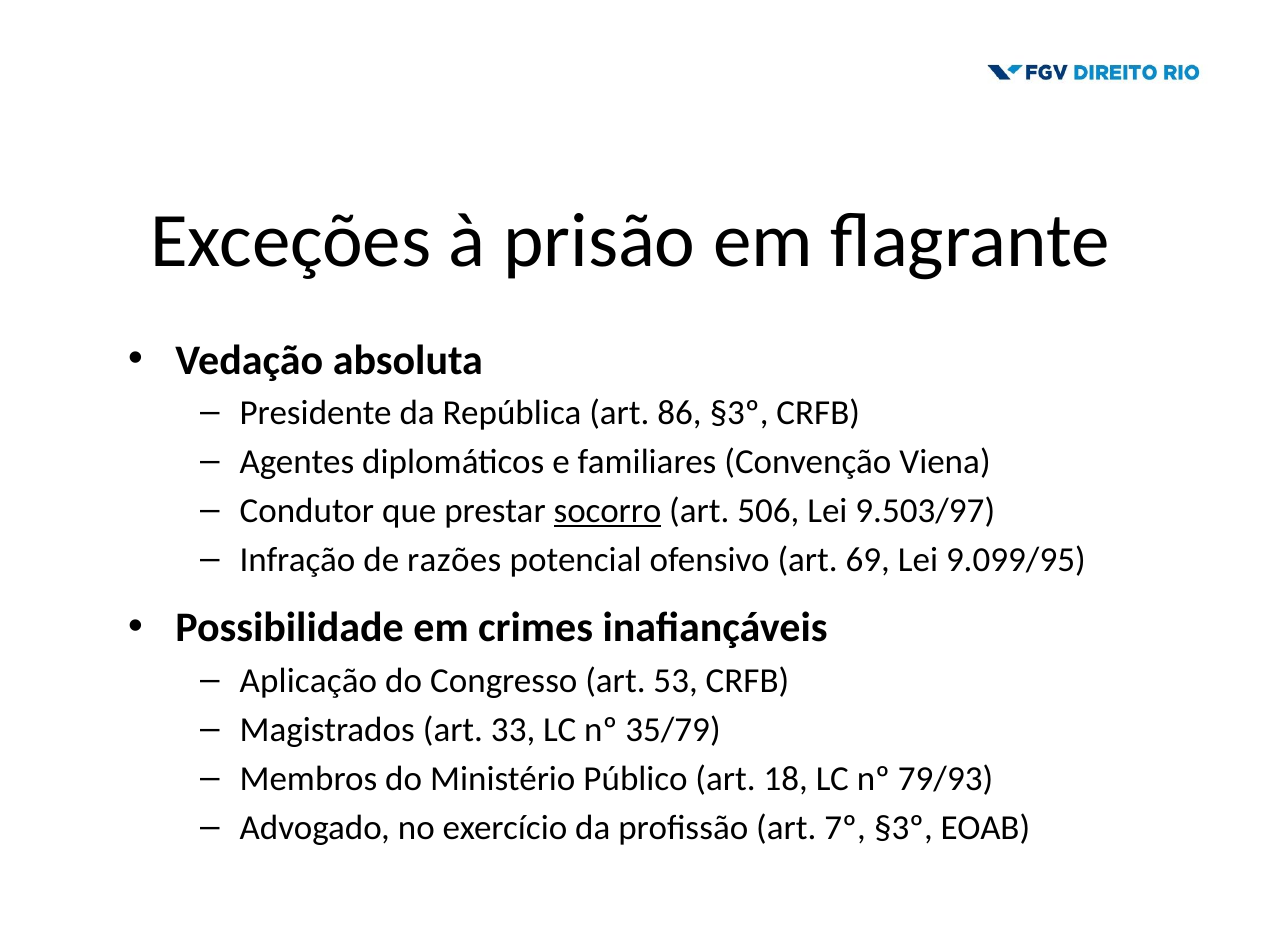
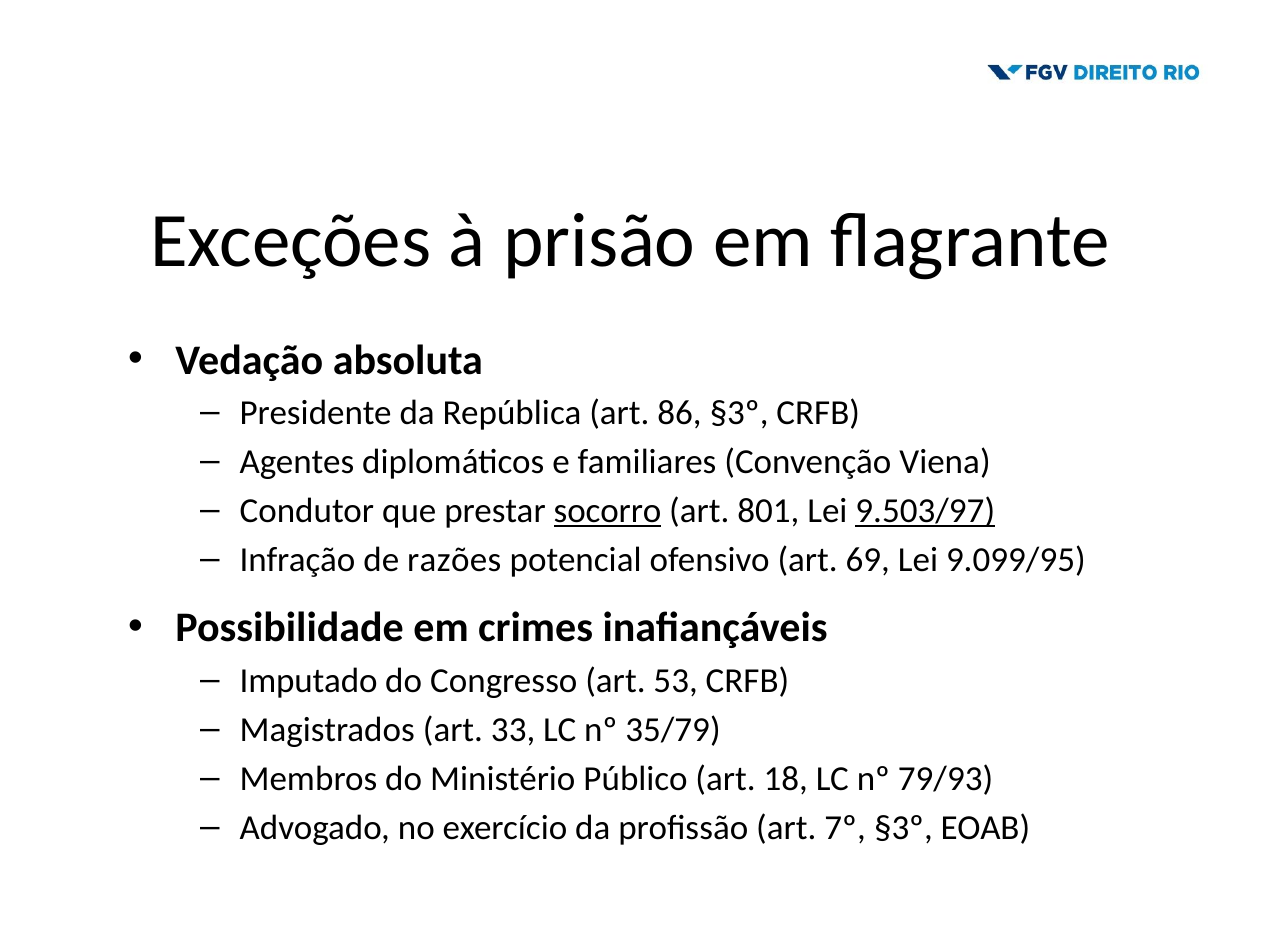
506: 506 -> 801
9.503/97 underline: none -> present
Aplicação: Aplicação -> Imputado
